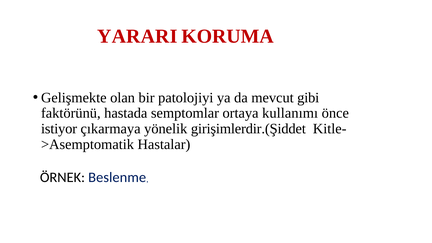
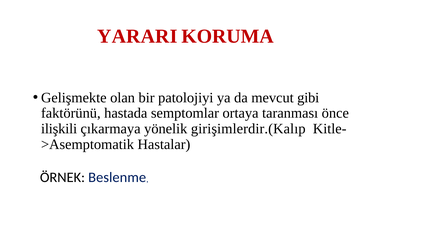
kullanımı: kullanımı -> taranması
istiyor: istiyor -> ilişkili
girişimlerdir.(Şiddet: girişimlerdir.(Şiddet -> girişimlerdir.(Kalıp
